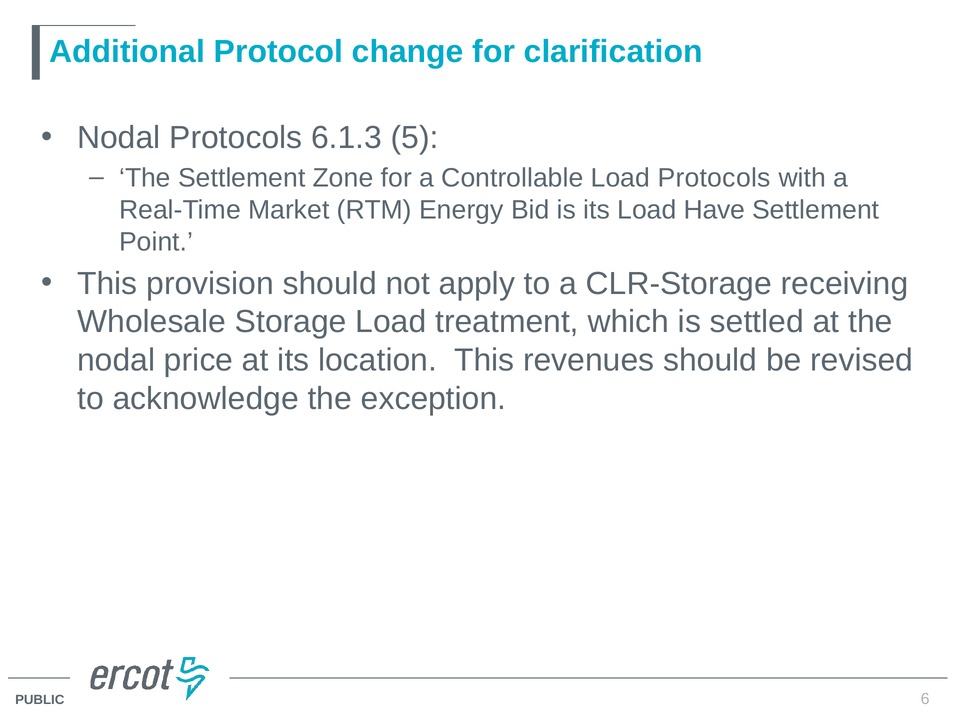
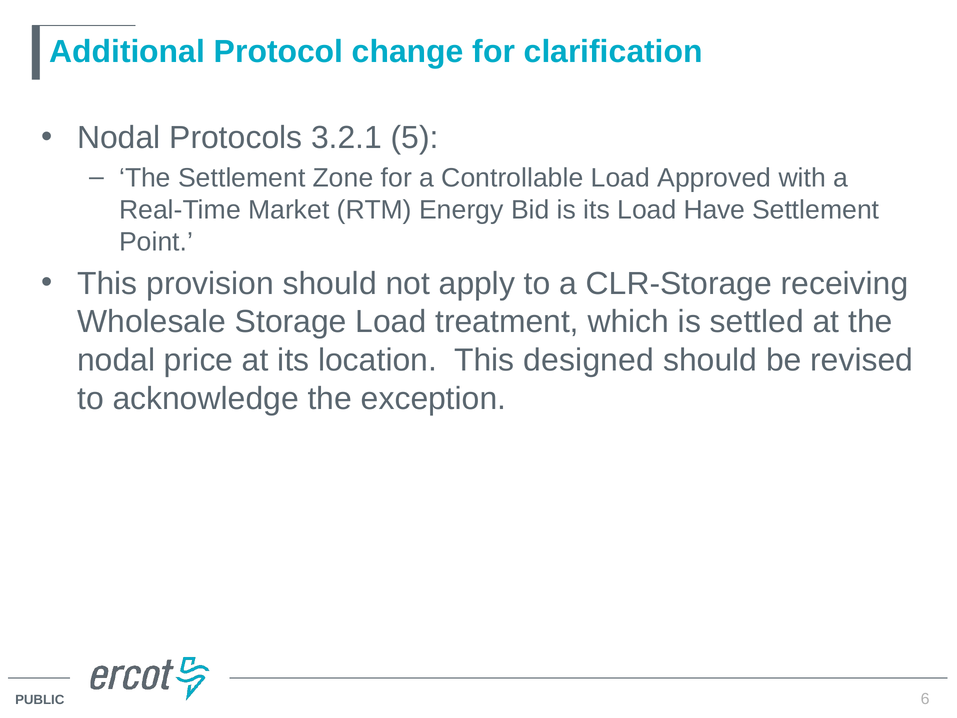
6.1.3: 6.1.3 -> 3.2.1
Load Protocols: Protocols -> Approved
revenues: revenues -> designed
